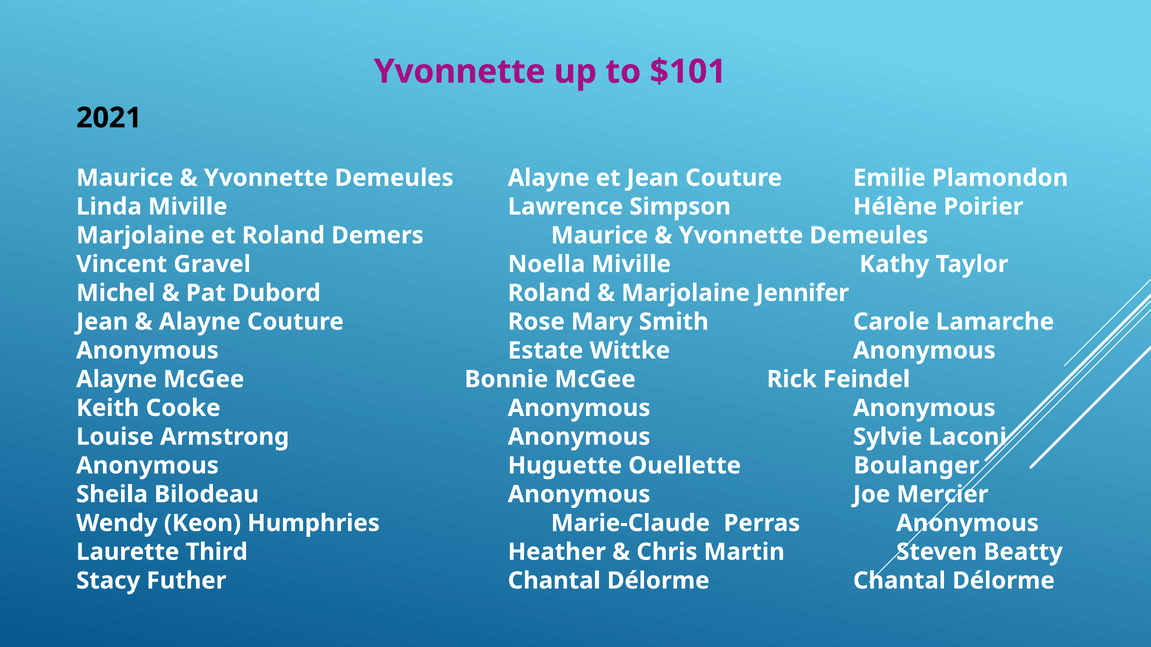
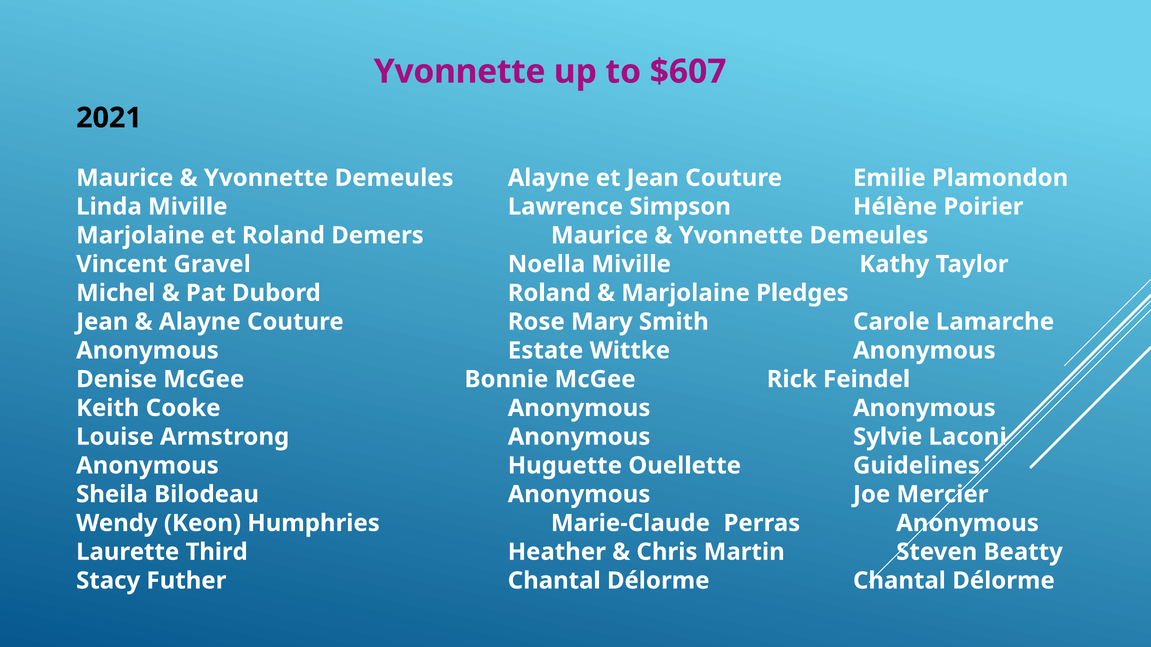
$101: $101 -> $607
Jennifer: Jennifer -> Pledges
Alayne at (117, 380): Alayne -> Denise
Boulanger: Boulanger -> Guidelines
